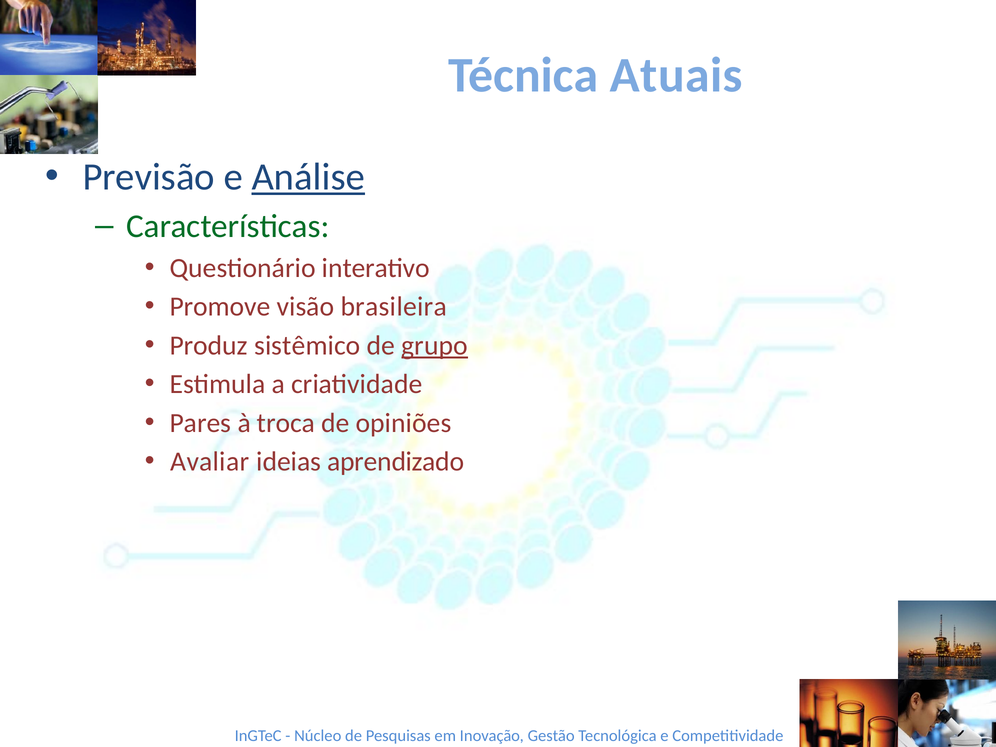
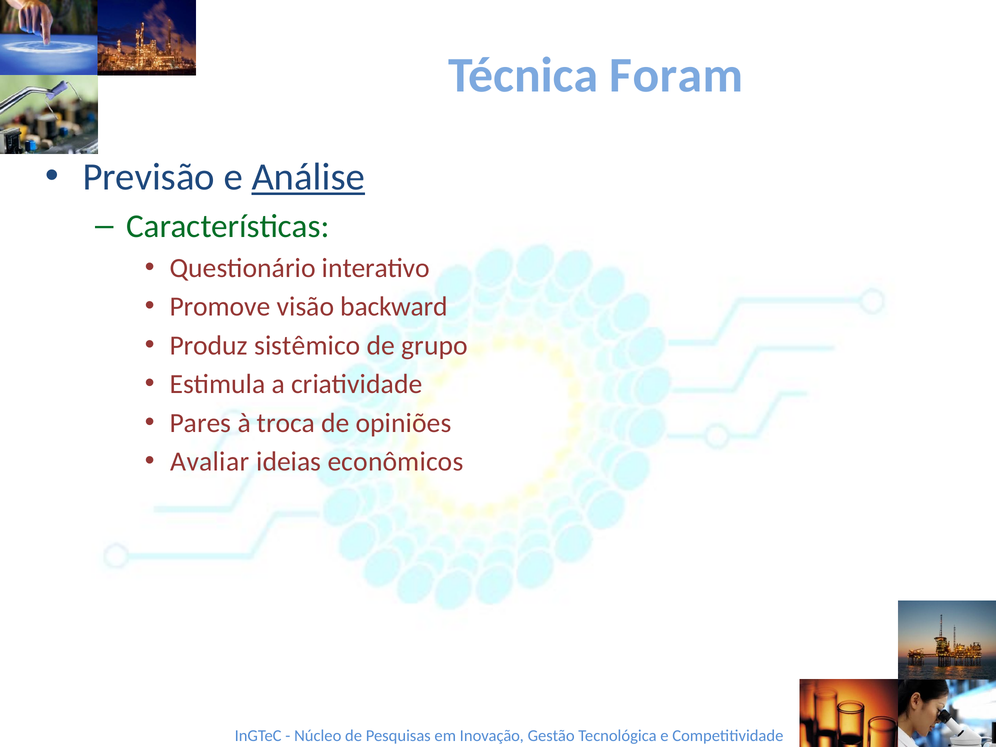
Atuais: Atuais -> Foram
brasileira: brasileira -> backward
grupo underline: present -> none
aprendizado: aprendizado -> econômicos
